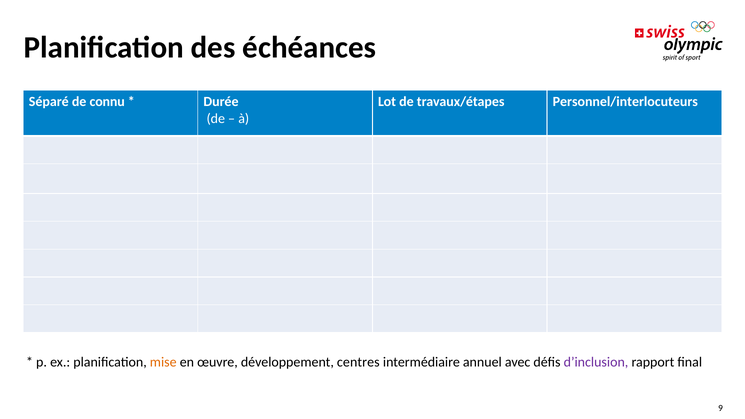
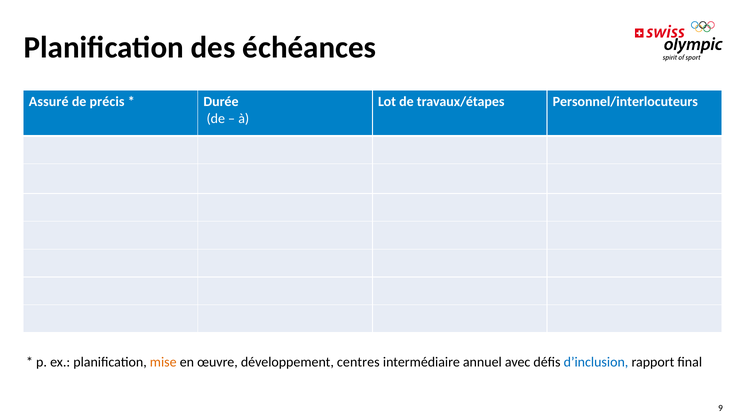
Séparé: Séparé -> Assuré
connu: connu -> précis
d’inclusion colour: purple -> blue
